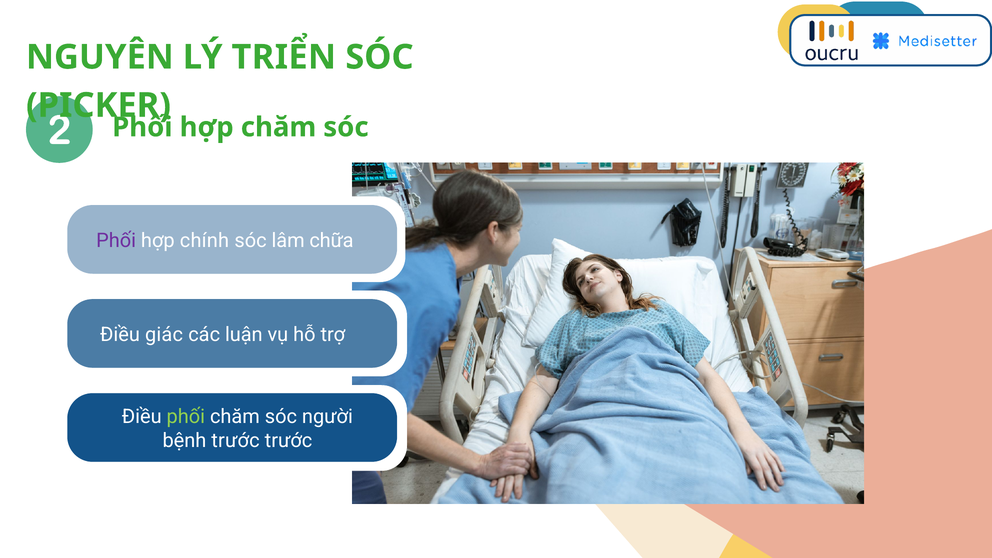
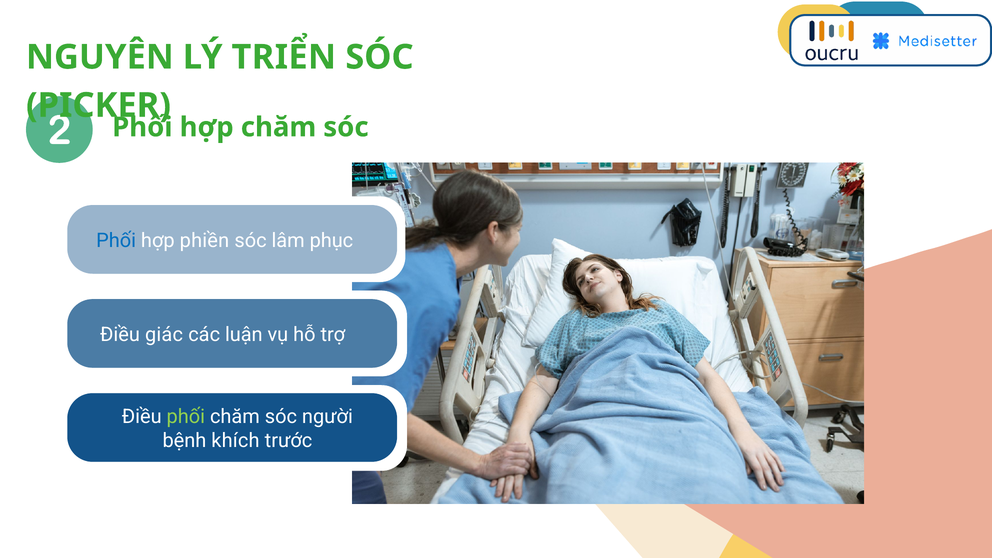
Phối at (116, 241) colour: purple -> blue
chính: chính -> phiền
chữa: chữa -> phục
bệnh trước: trước -> khích
